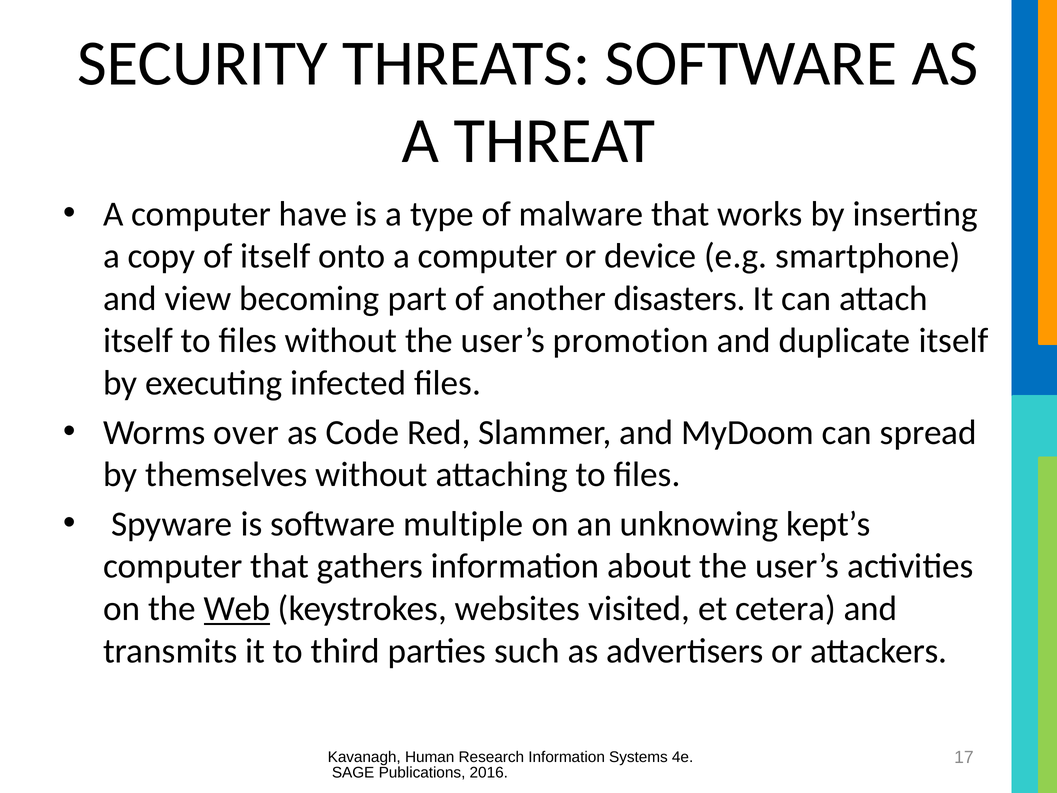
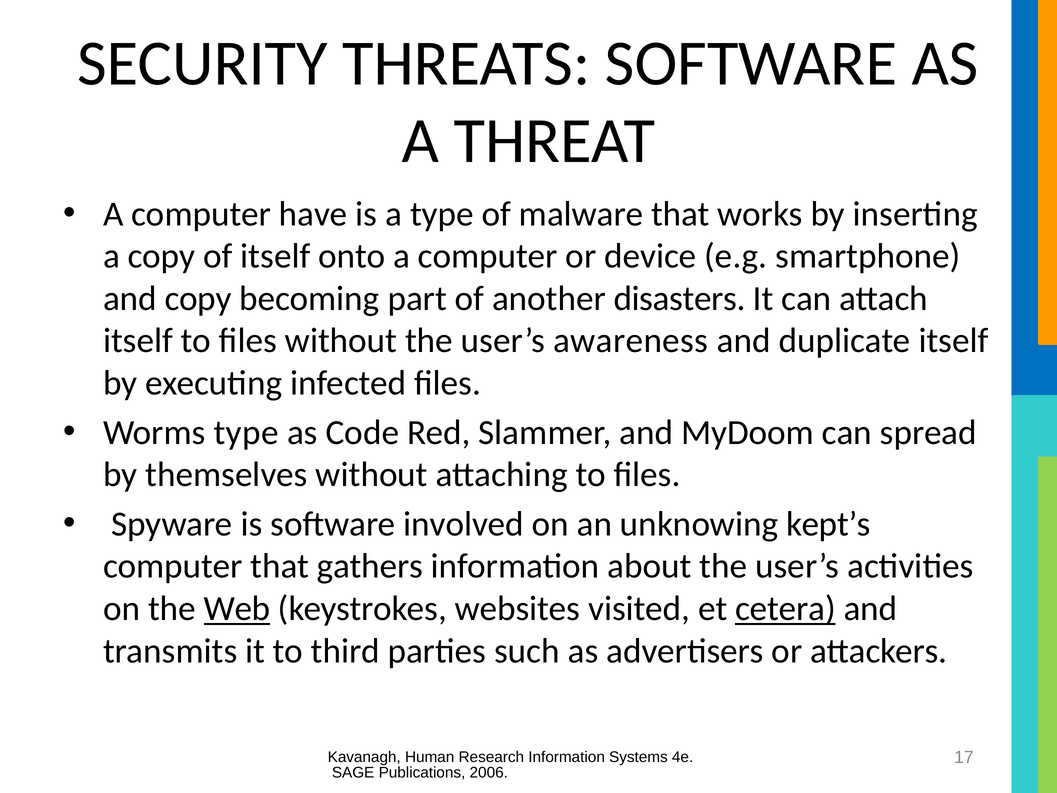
and view: view -> copy
promotion: promotion -> awareness
Worms over: over -> type
multiple: multiple -> involved
cetera underline: none -> present
2016: 2016 -> 2006
